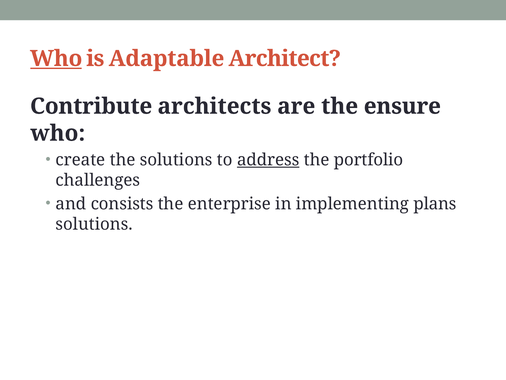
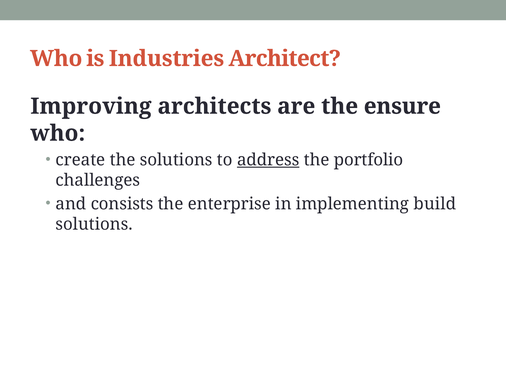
Who at (56, 58) underline: present -> none
Adaptable: Adaptable -> Industries
Contribute: Contribute -> Improving
plans: plans -> build
